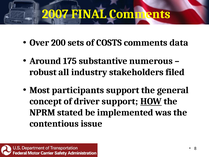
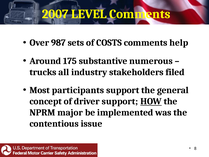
FINAL: FINAL -> LEVEL
200: 200 -> 987
data: data -> help
robust: robust -> trucks
stated: stated -> major
